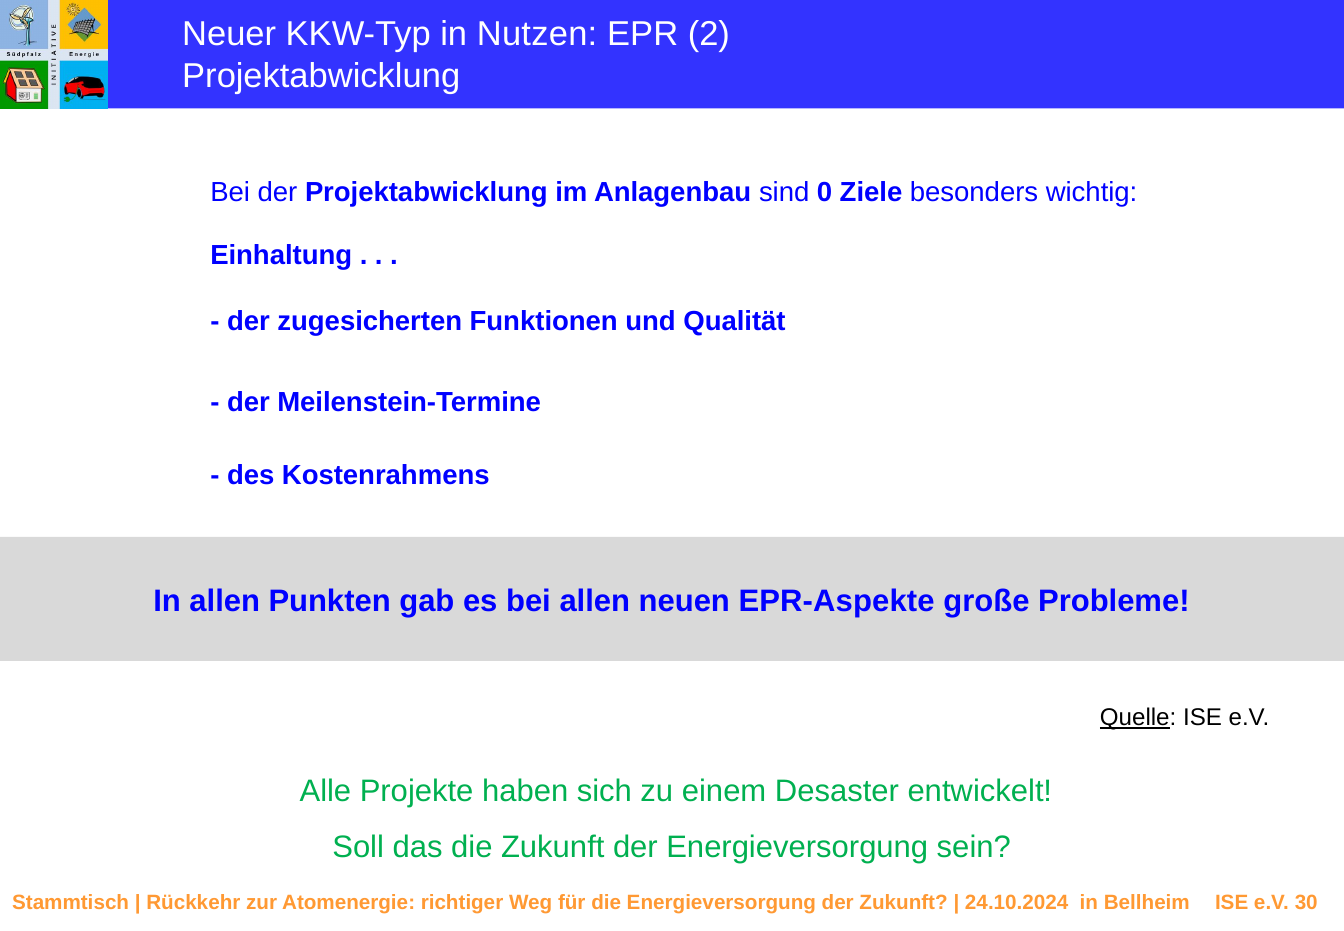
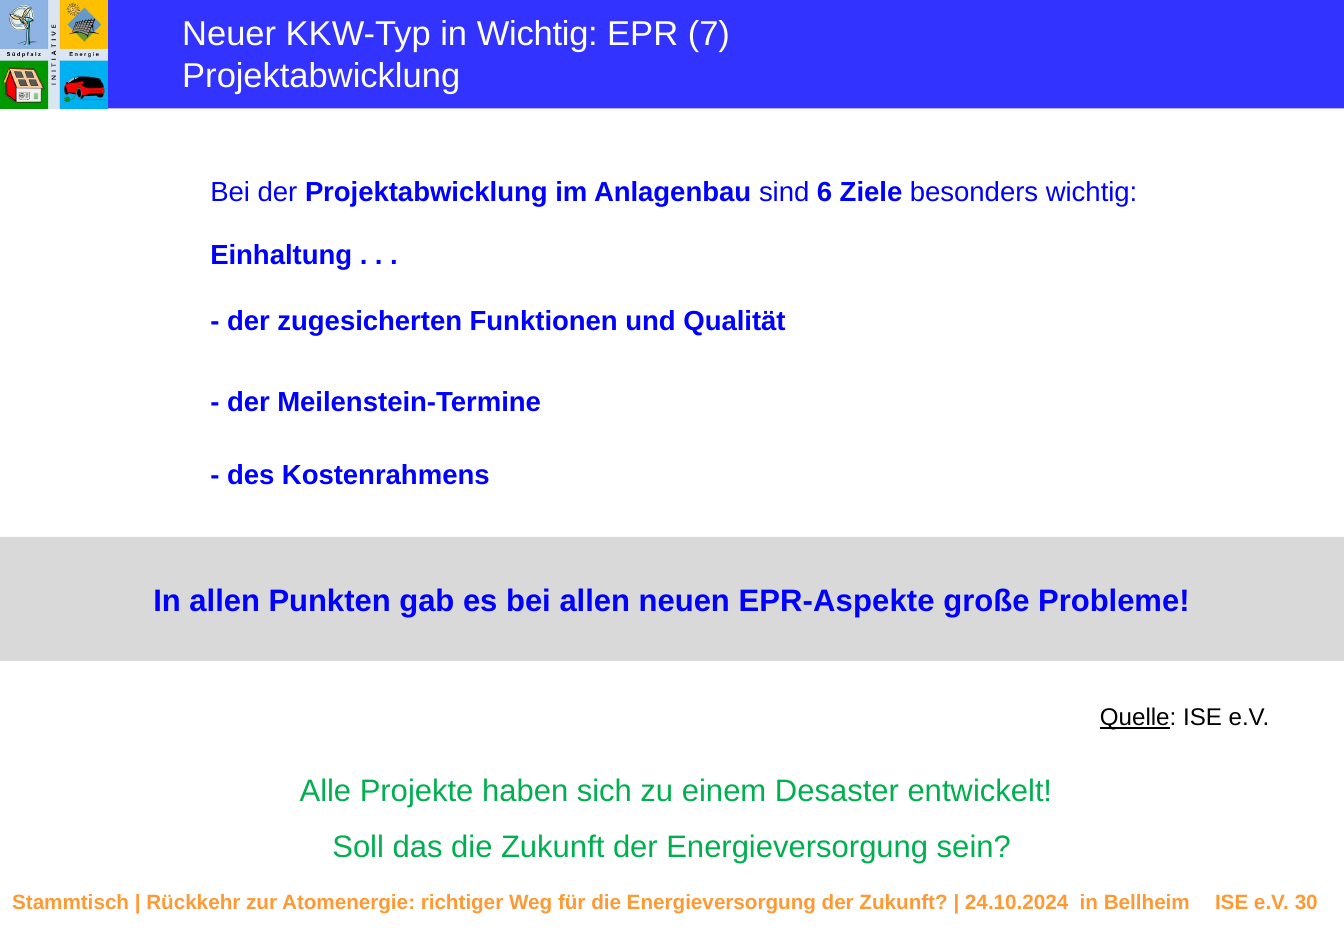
in Nutzen: Nutzen -> Wichtig
2: 2 -> 7
0: 0 -> 6
